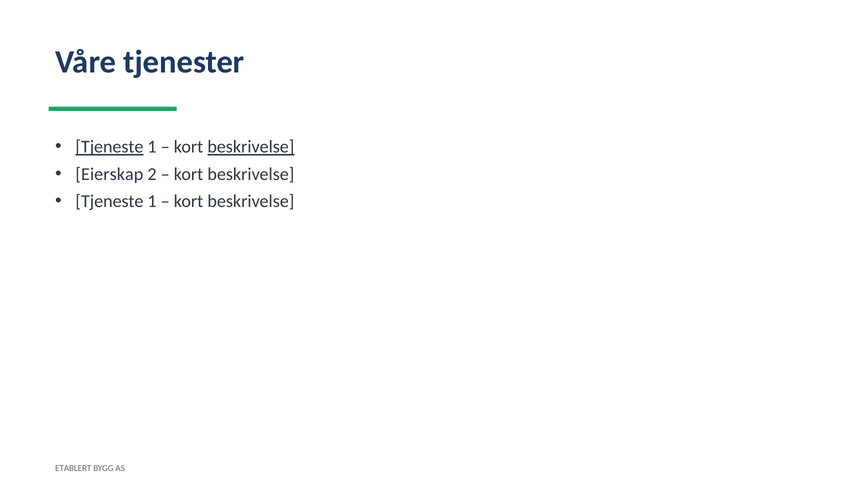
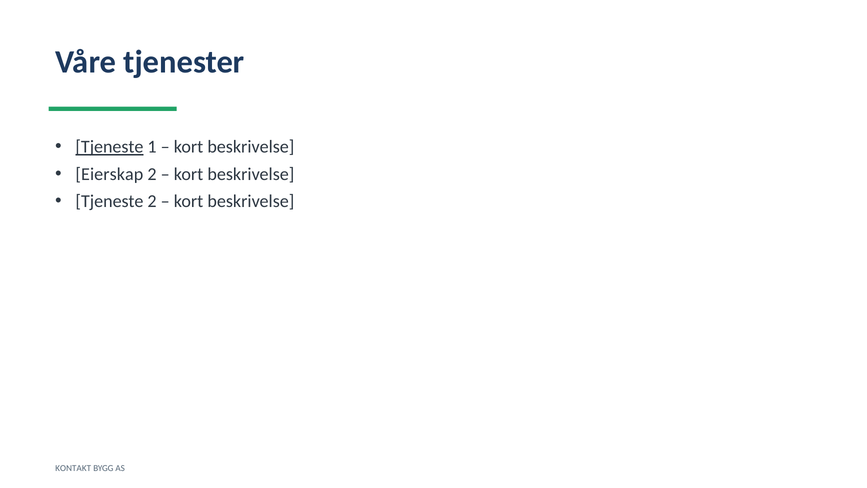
beskrivelse at (251, 147) underline: present -> none
1 at (152, 201): 1 -> 2
ETABLERT: ETABLERT -> KONTAKT
